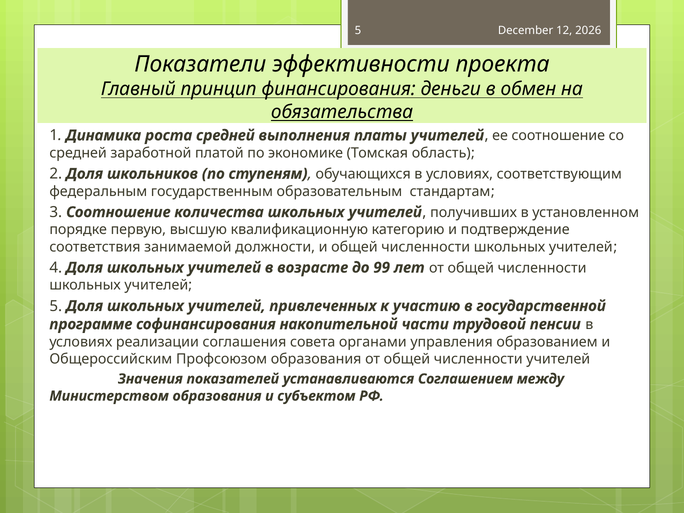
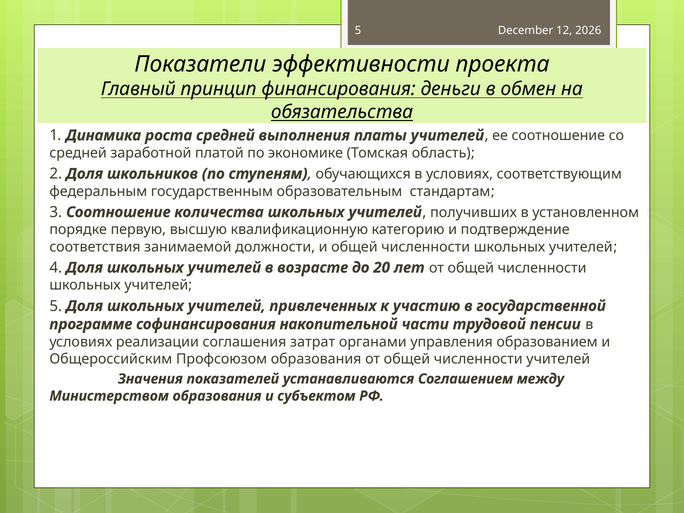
99: 99 -> 20
совета: совета -> затрат
